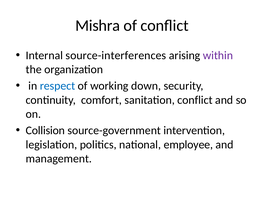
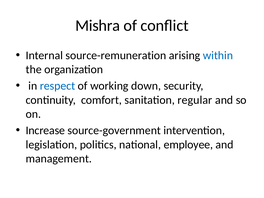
source-interferences: source-interferences -> source-remuneration
within colour: purple -> blue
sanitation conflict: conflict -> regular
Collision: Collision -> Increase
